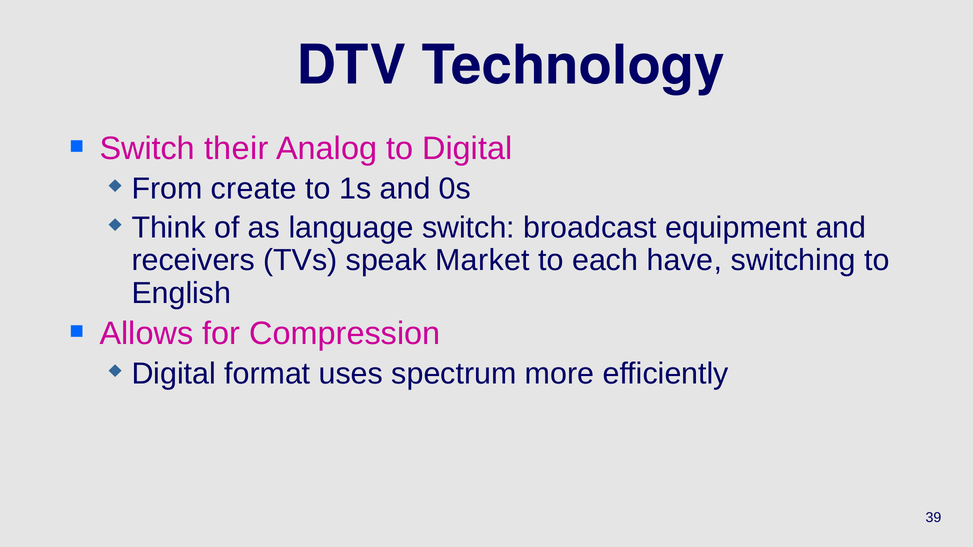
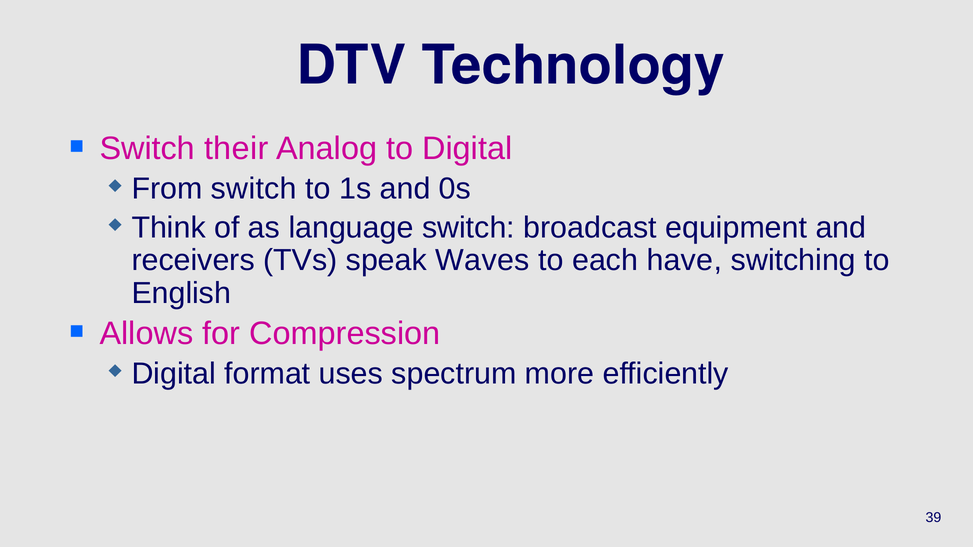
From create: create -> switch
Market: Market -> Waves
